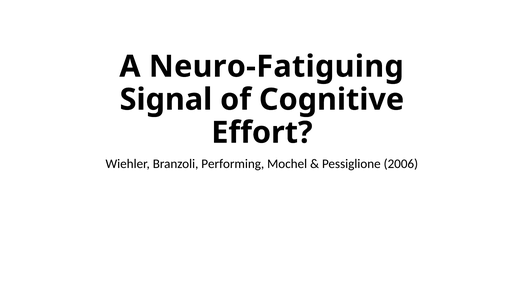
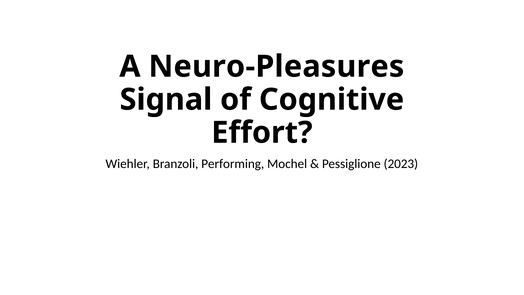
Neuro-Fatiguing: Neuro-Fatiguing -> Neuro-Pleasures
2006: 2006 -> 2023
